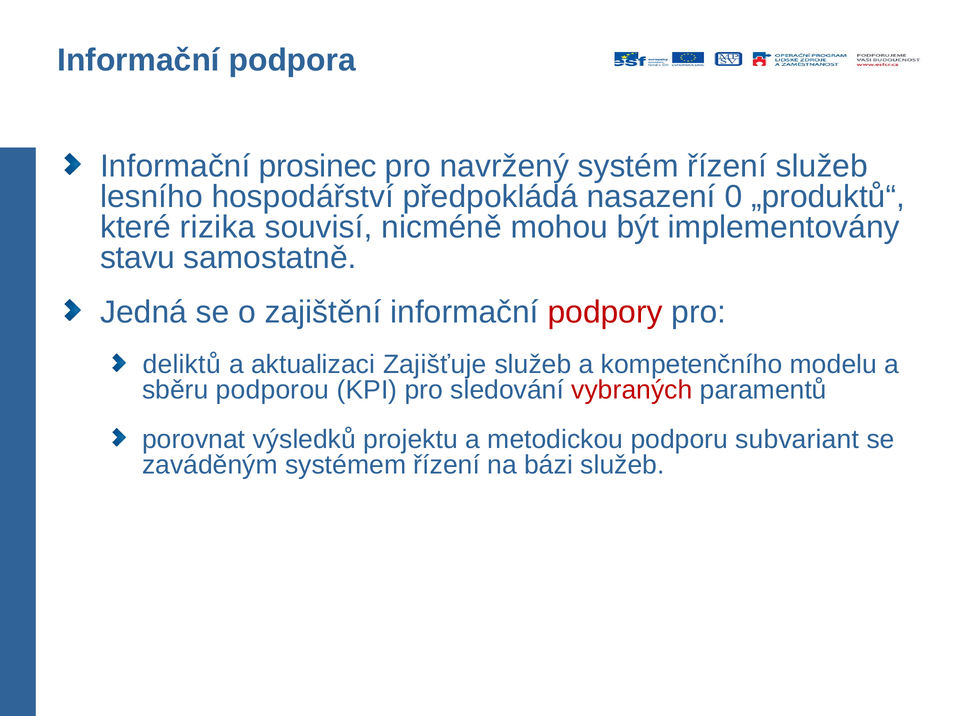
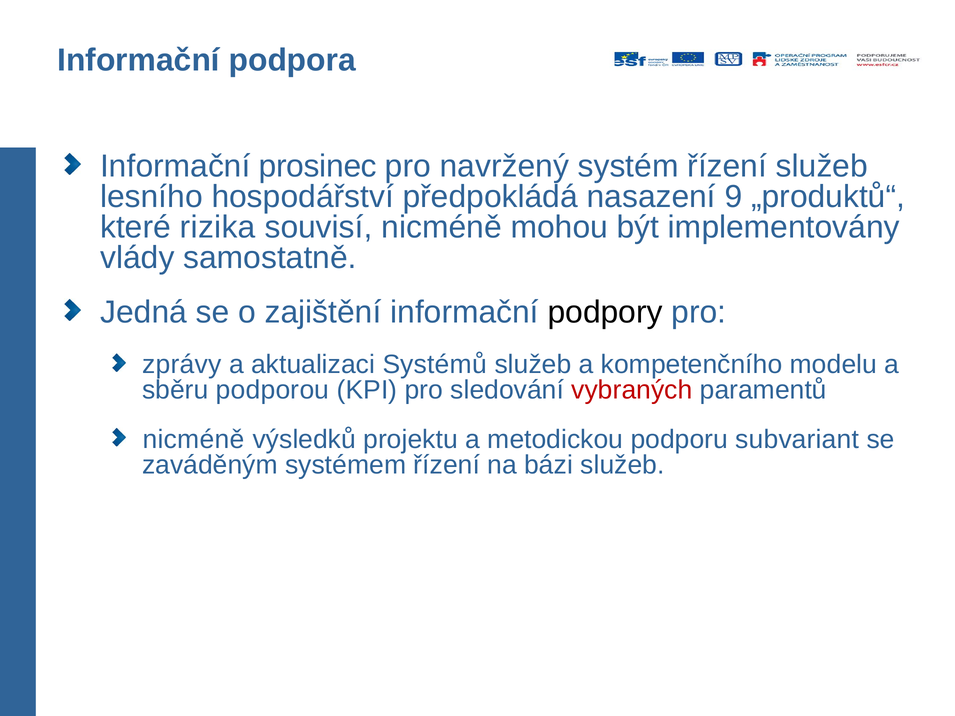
0: 0 -> 9
stavu: stavu -> vlády
podpory colour: red -> black
deliktů: deliktů -> zprávy
Zajišťuje: Zajišťuje -> Systémů
porovnat at (194, 439): porovnat -> nicméně
